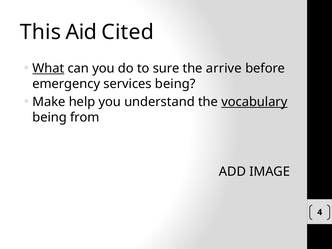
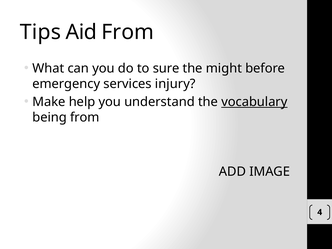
This: This -> Tips
Aid Cited: Cited -> From
What underline: present -> none
arrive: arrive -> might
services being: being -> injury
